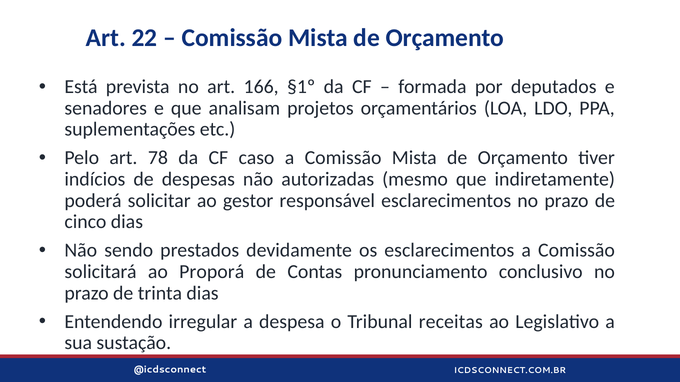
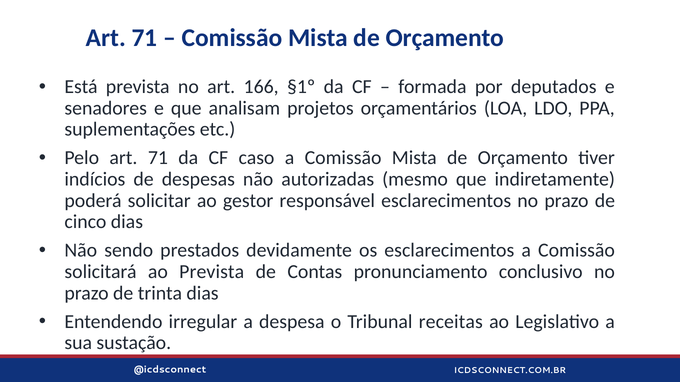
22 at (144, 38): 22 -> 71
Pelo art 78: 78 -> 71
ao Proporá: Proporá -> Prevista
